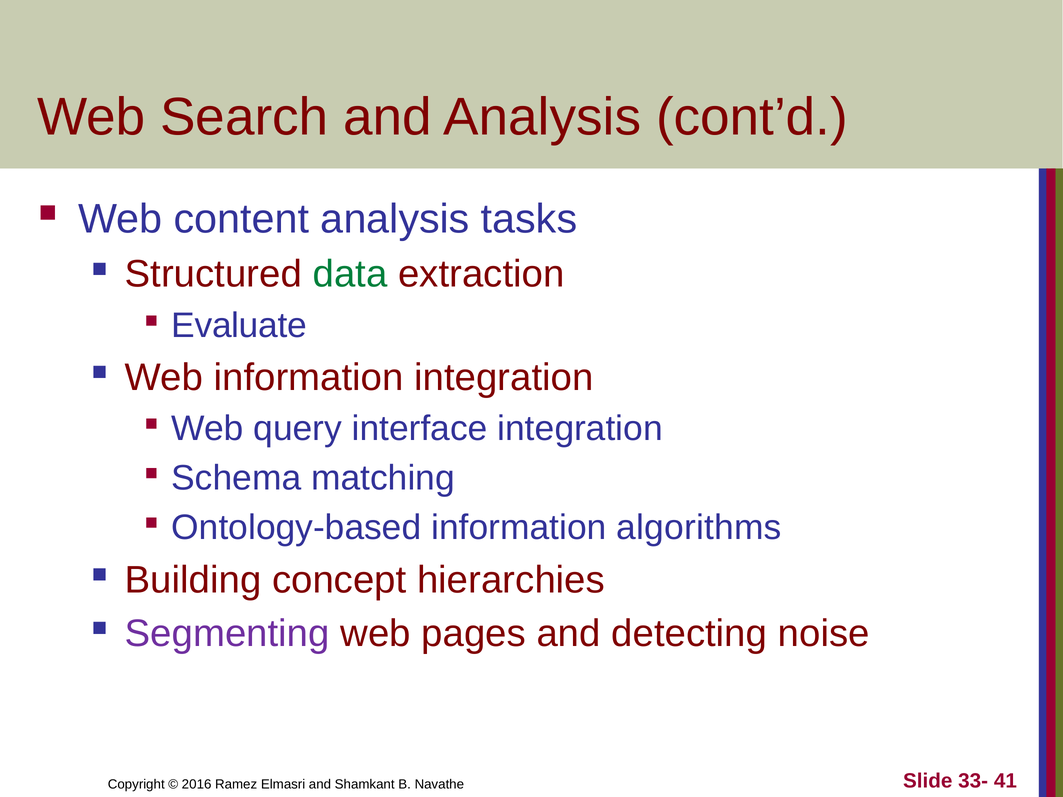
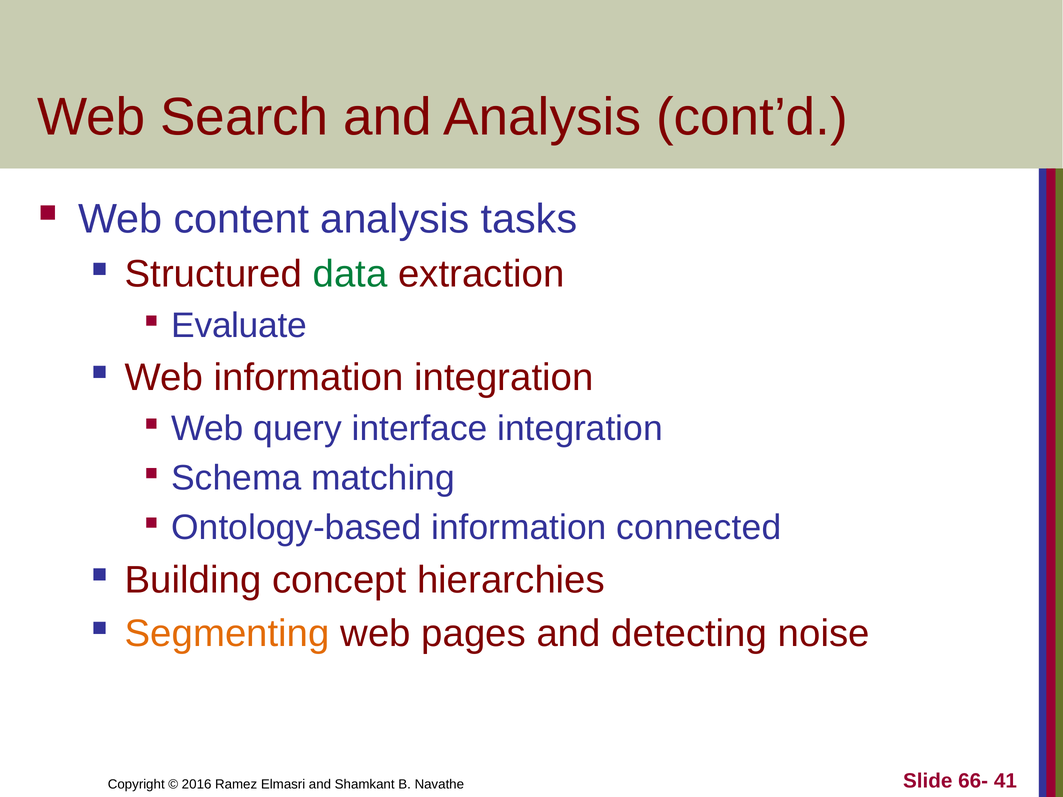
algorithms: algorithms -> connected
Segmenting colour: purple -> orange
33-: 33- -> 66-
